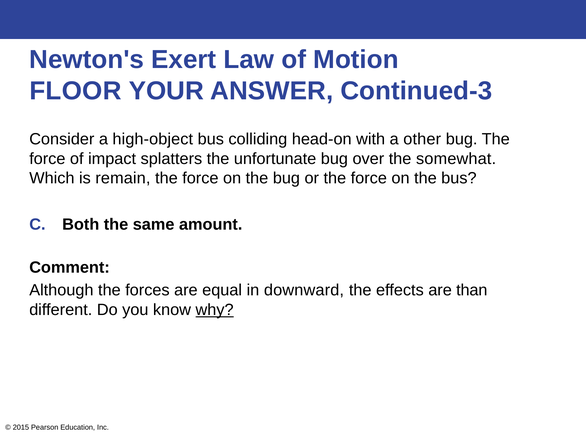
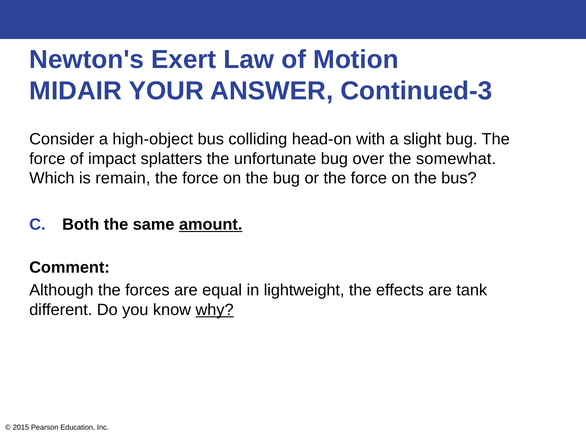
FLOOR: FLOOR -> MIDAIR
other: other -> slight
amount underline: none -> present
downward: downward -> lightweight
than: than -> tank
